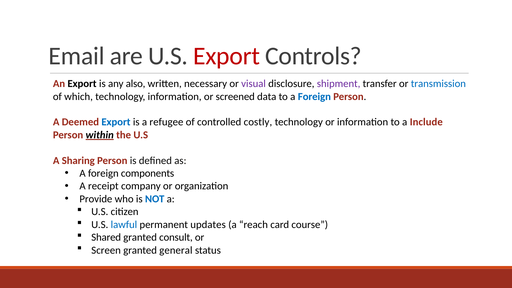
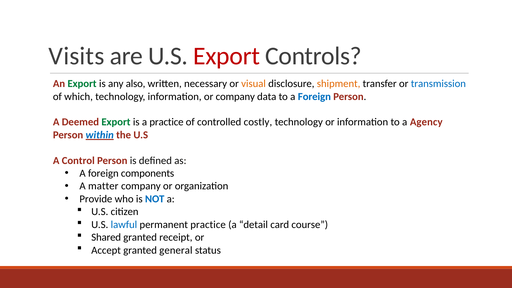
Email: Email -> Visits
Export at (82, 84) colour: black -> green
visual colour: purple -> orange
shipment colour: purple -> orange
or screened: screened -> company
Export at (116, 122) colour: blue -> green
a refugee: refugee -> practice
Include: Include -> Agency
within colour: black -> blue
Sharing: Sharing -> Control
receipt: receipt -> matter
permanent updates: updates -> practice
reach: reach -> detail
consult: consult -> receipt
Screen: Screen -> Accept
